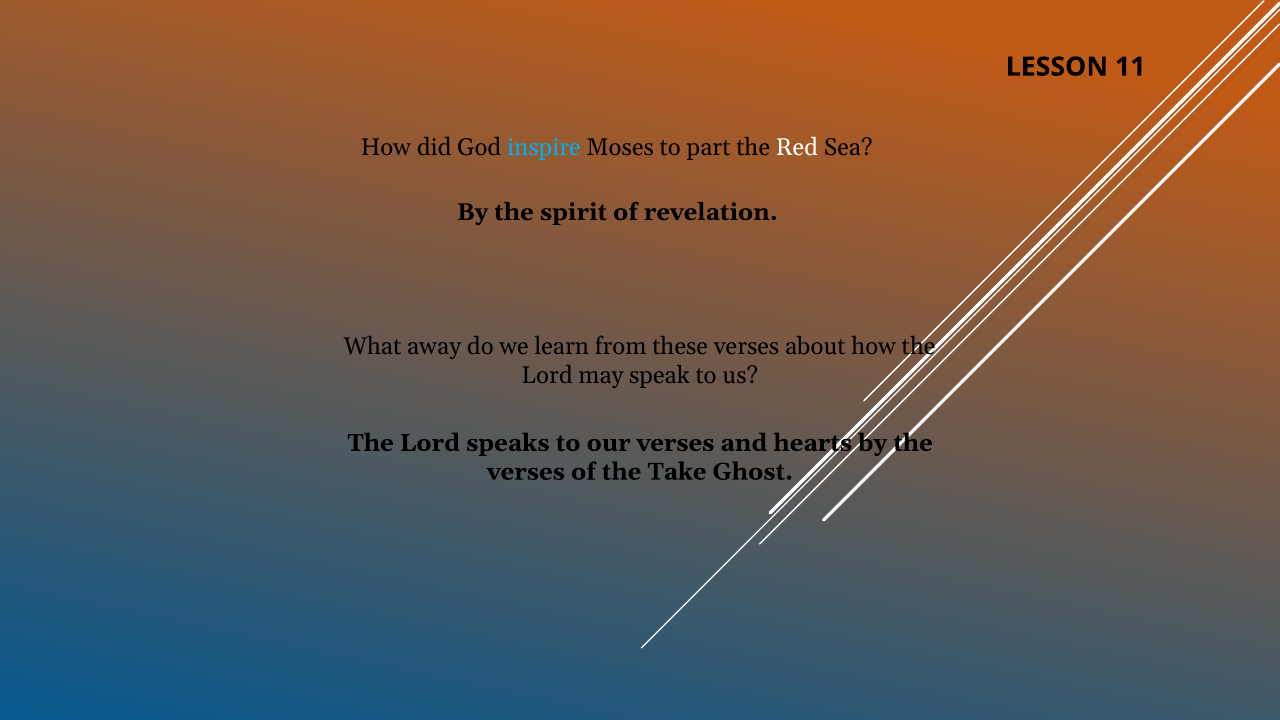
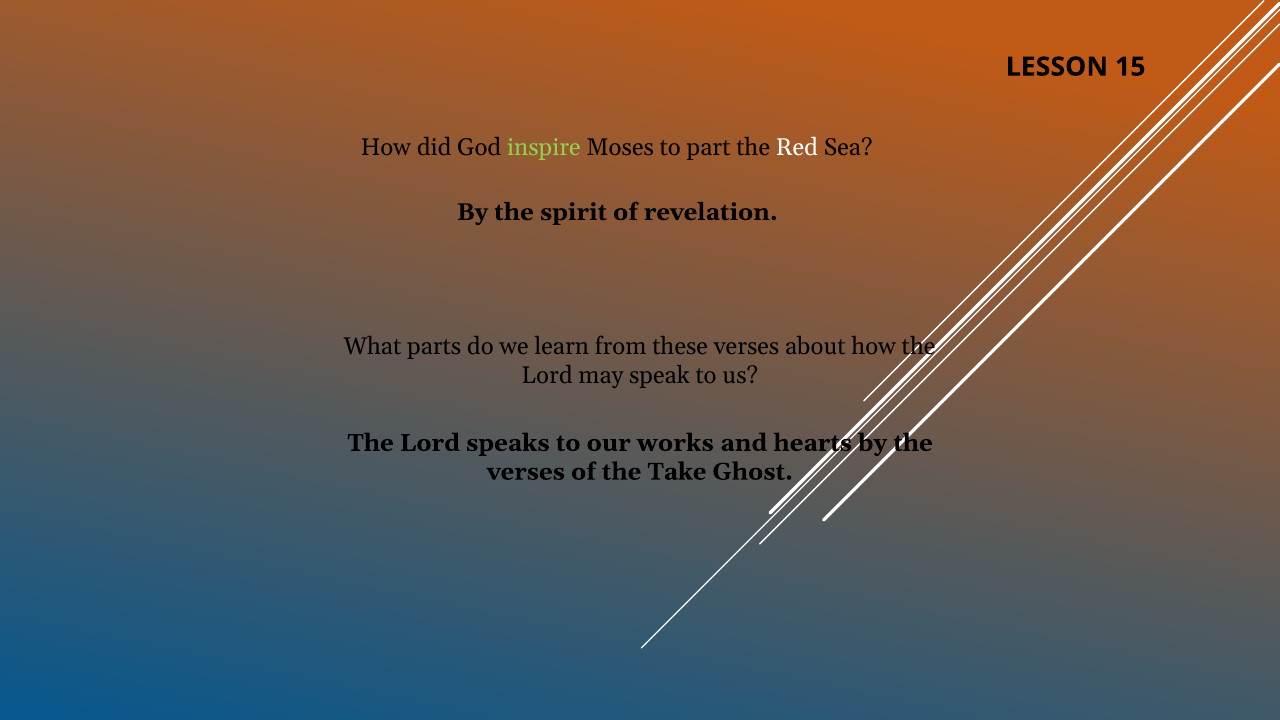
11: 11 -> 15
inspire colour: light blue -> light green
away: away -> parts
our verses: verses -> works
